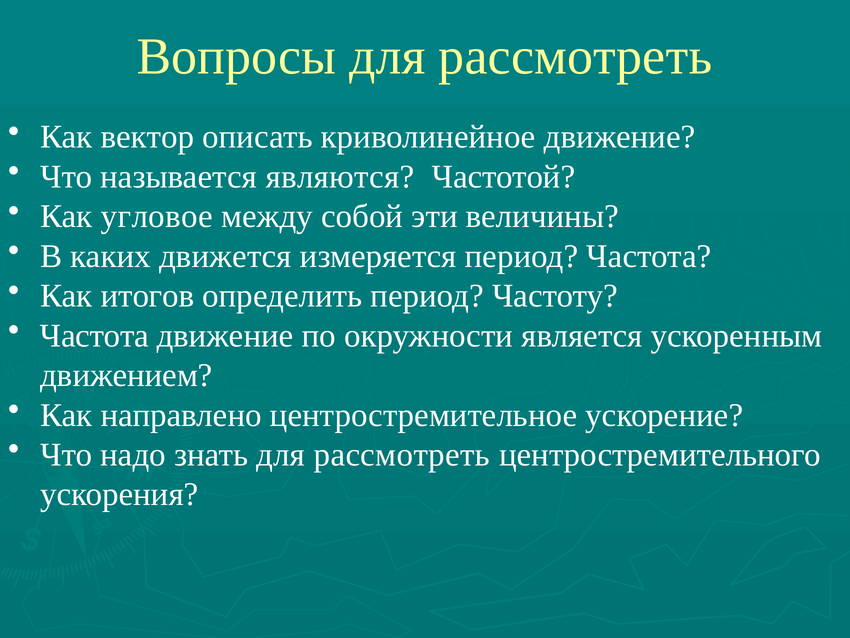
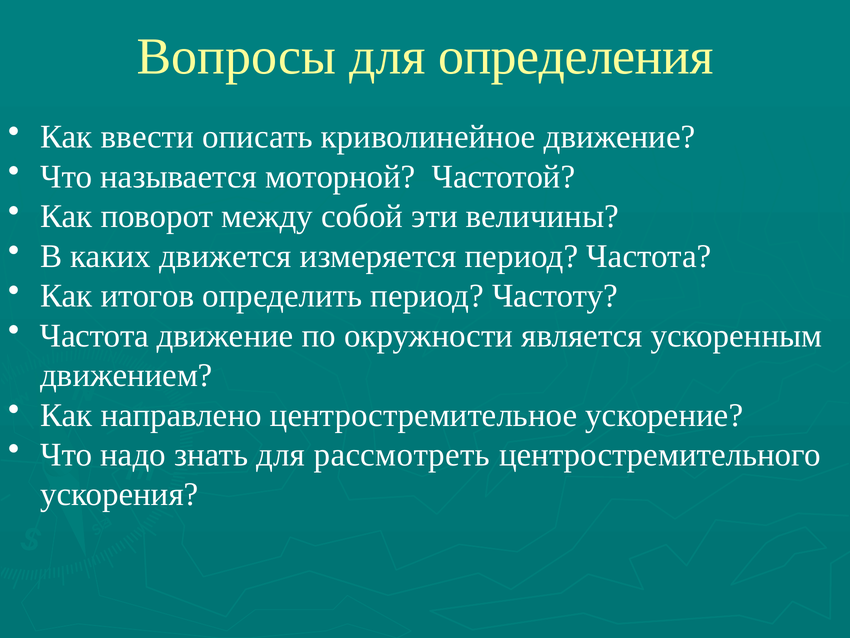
Вопросы для рассмотреть: рассмотреть -> определения
вектор: вектор -> ввести
являются: являются -> моторной
угловое: угловое -> поворот
